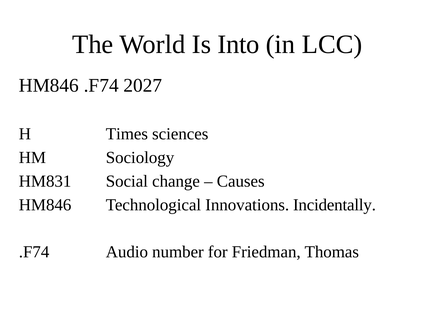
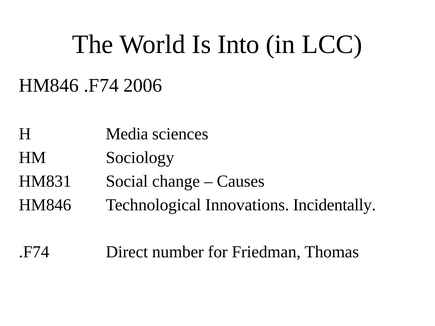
2027: 2027 -> 2006
Times: Times -> Media
Audio: Audio -> Direct
